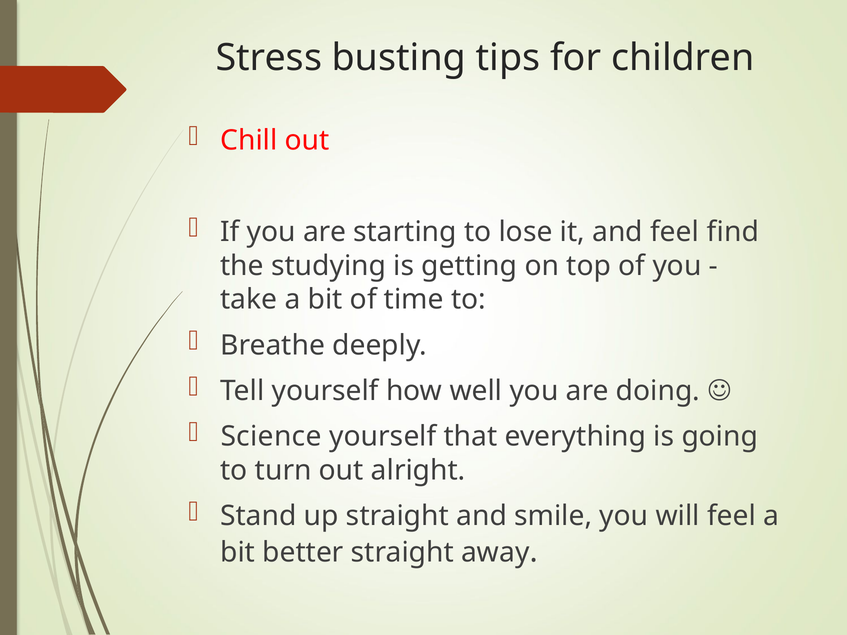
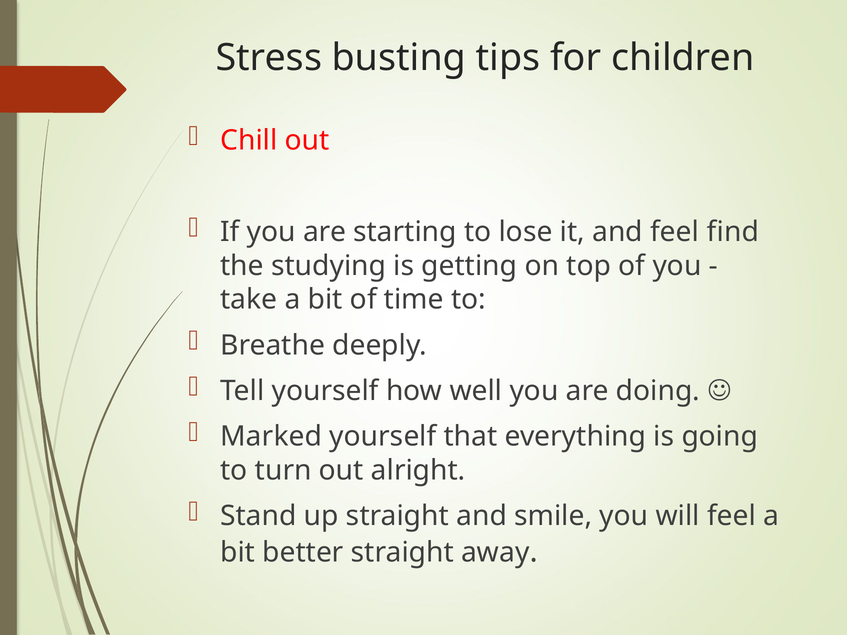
Science: Science -> Marked
